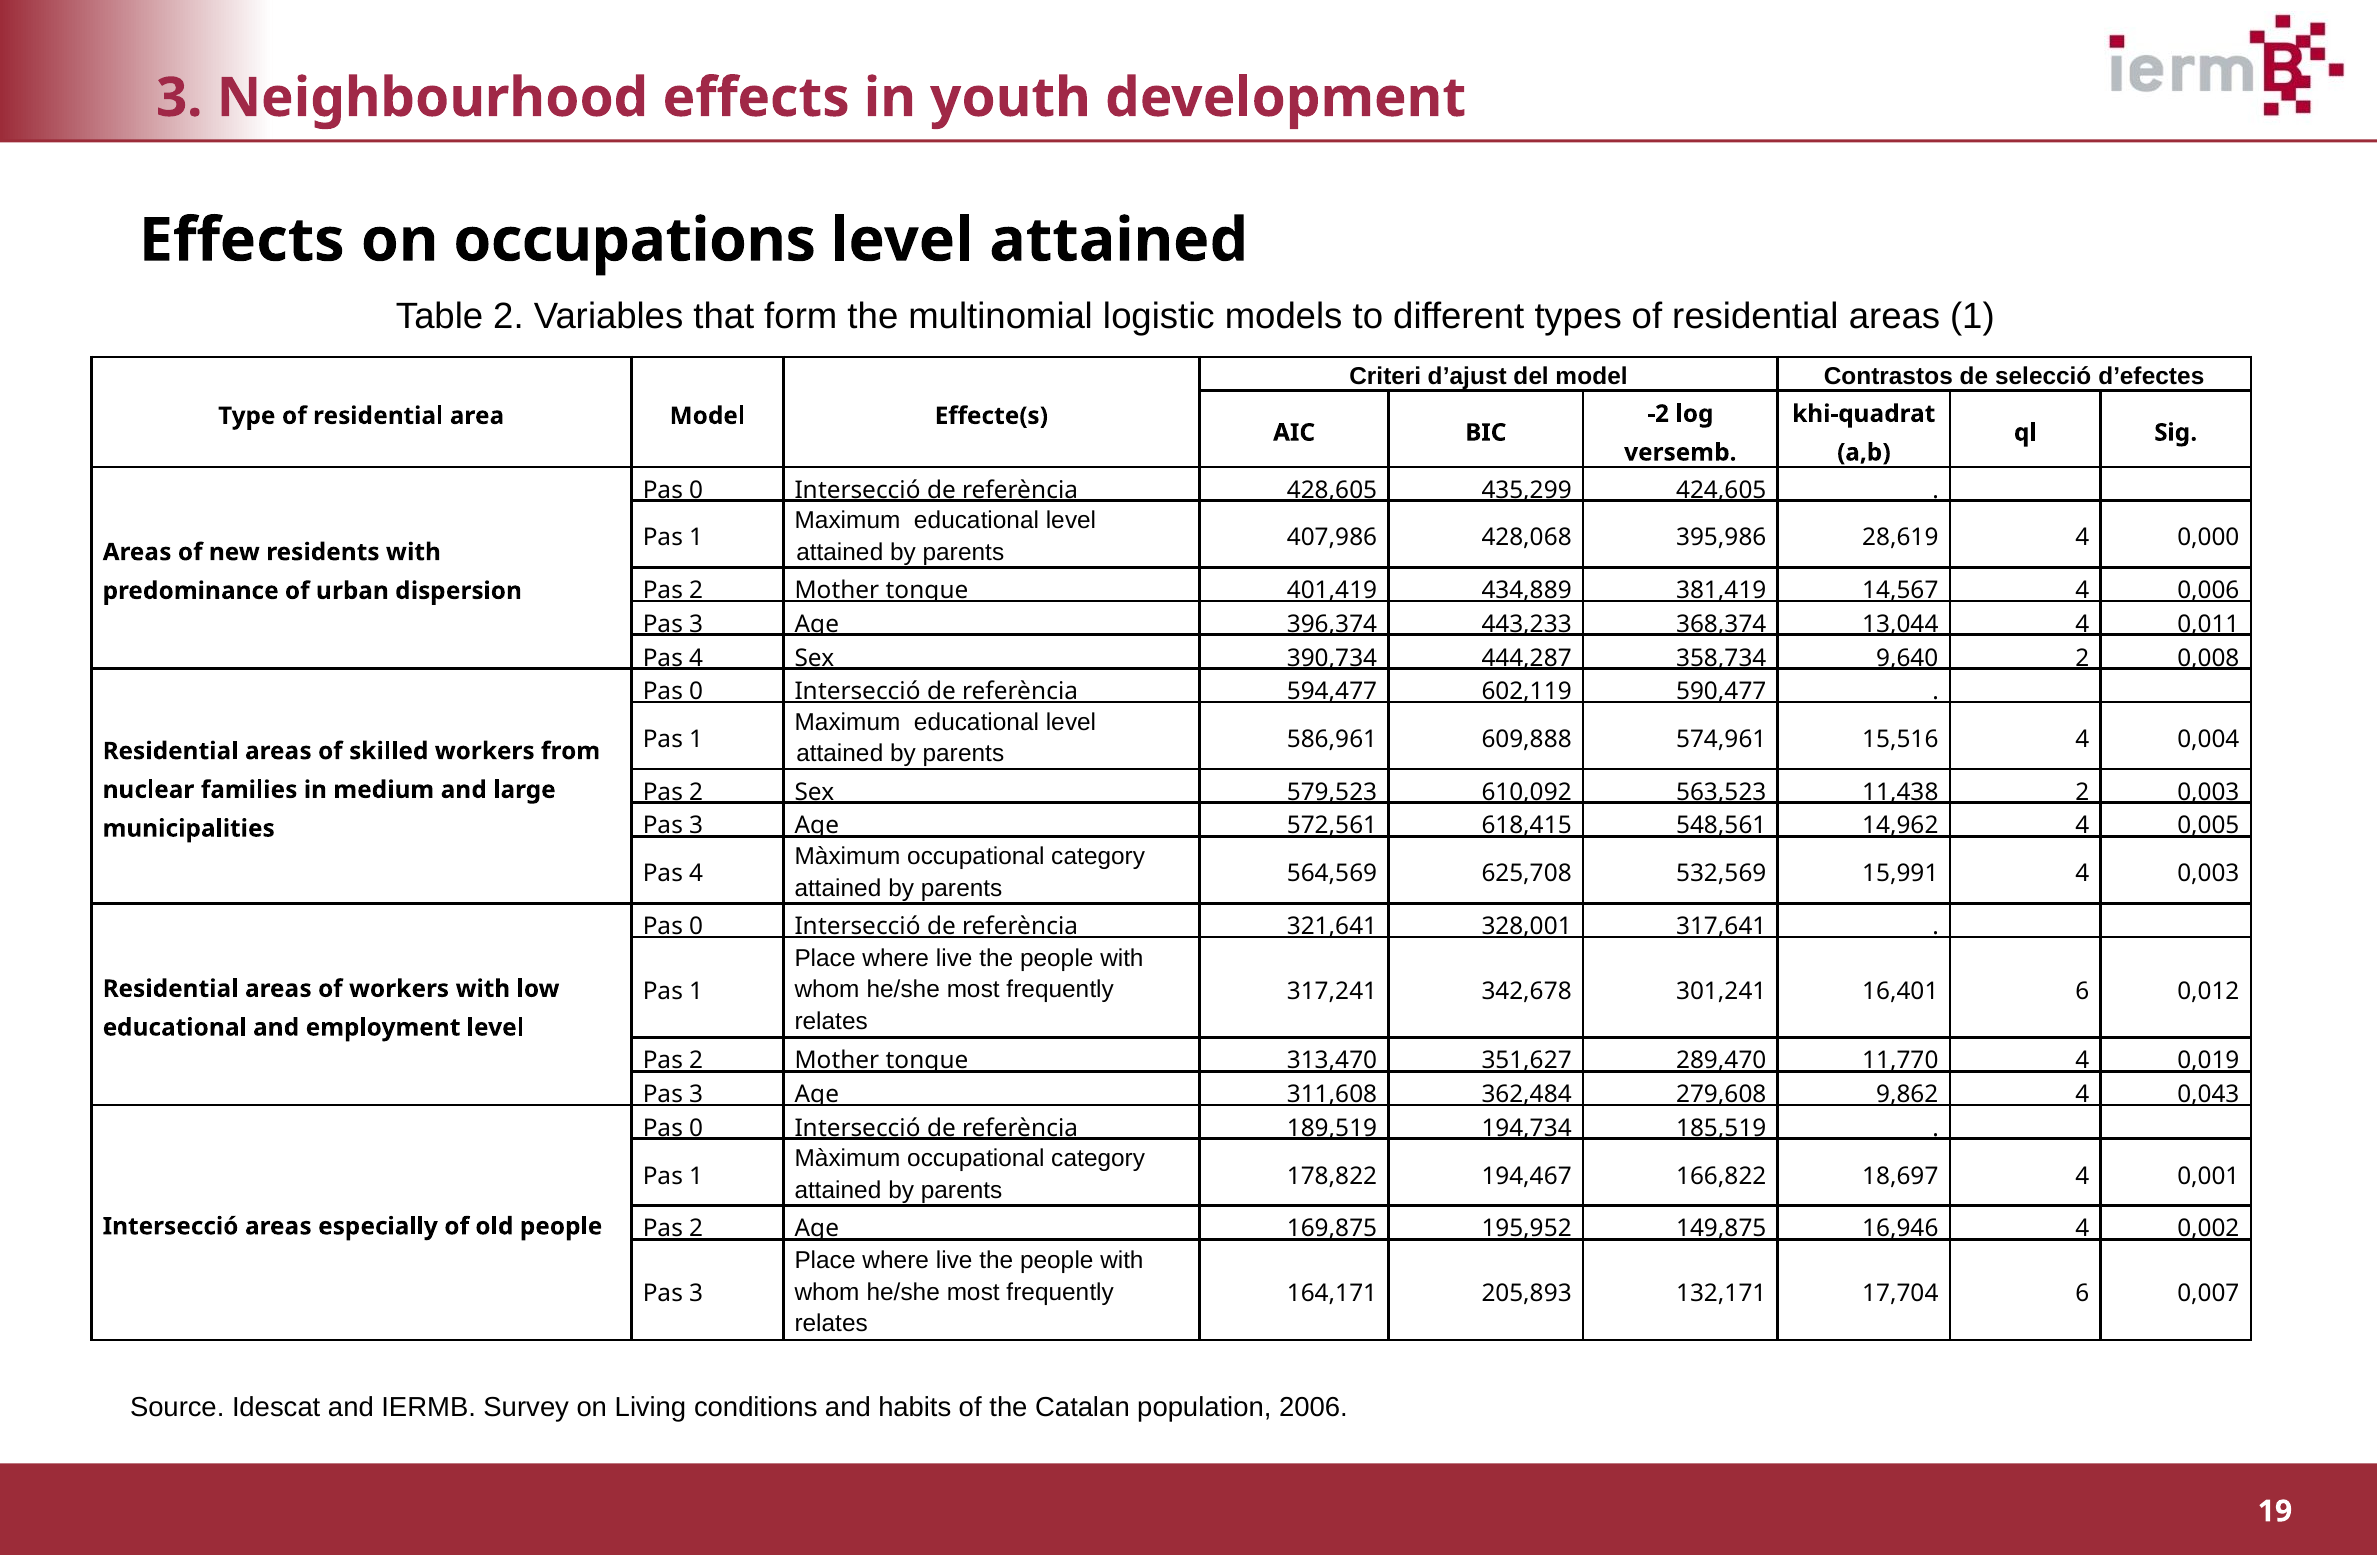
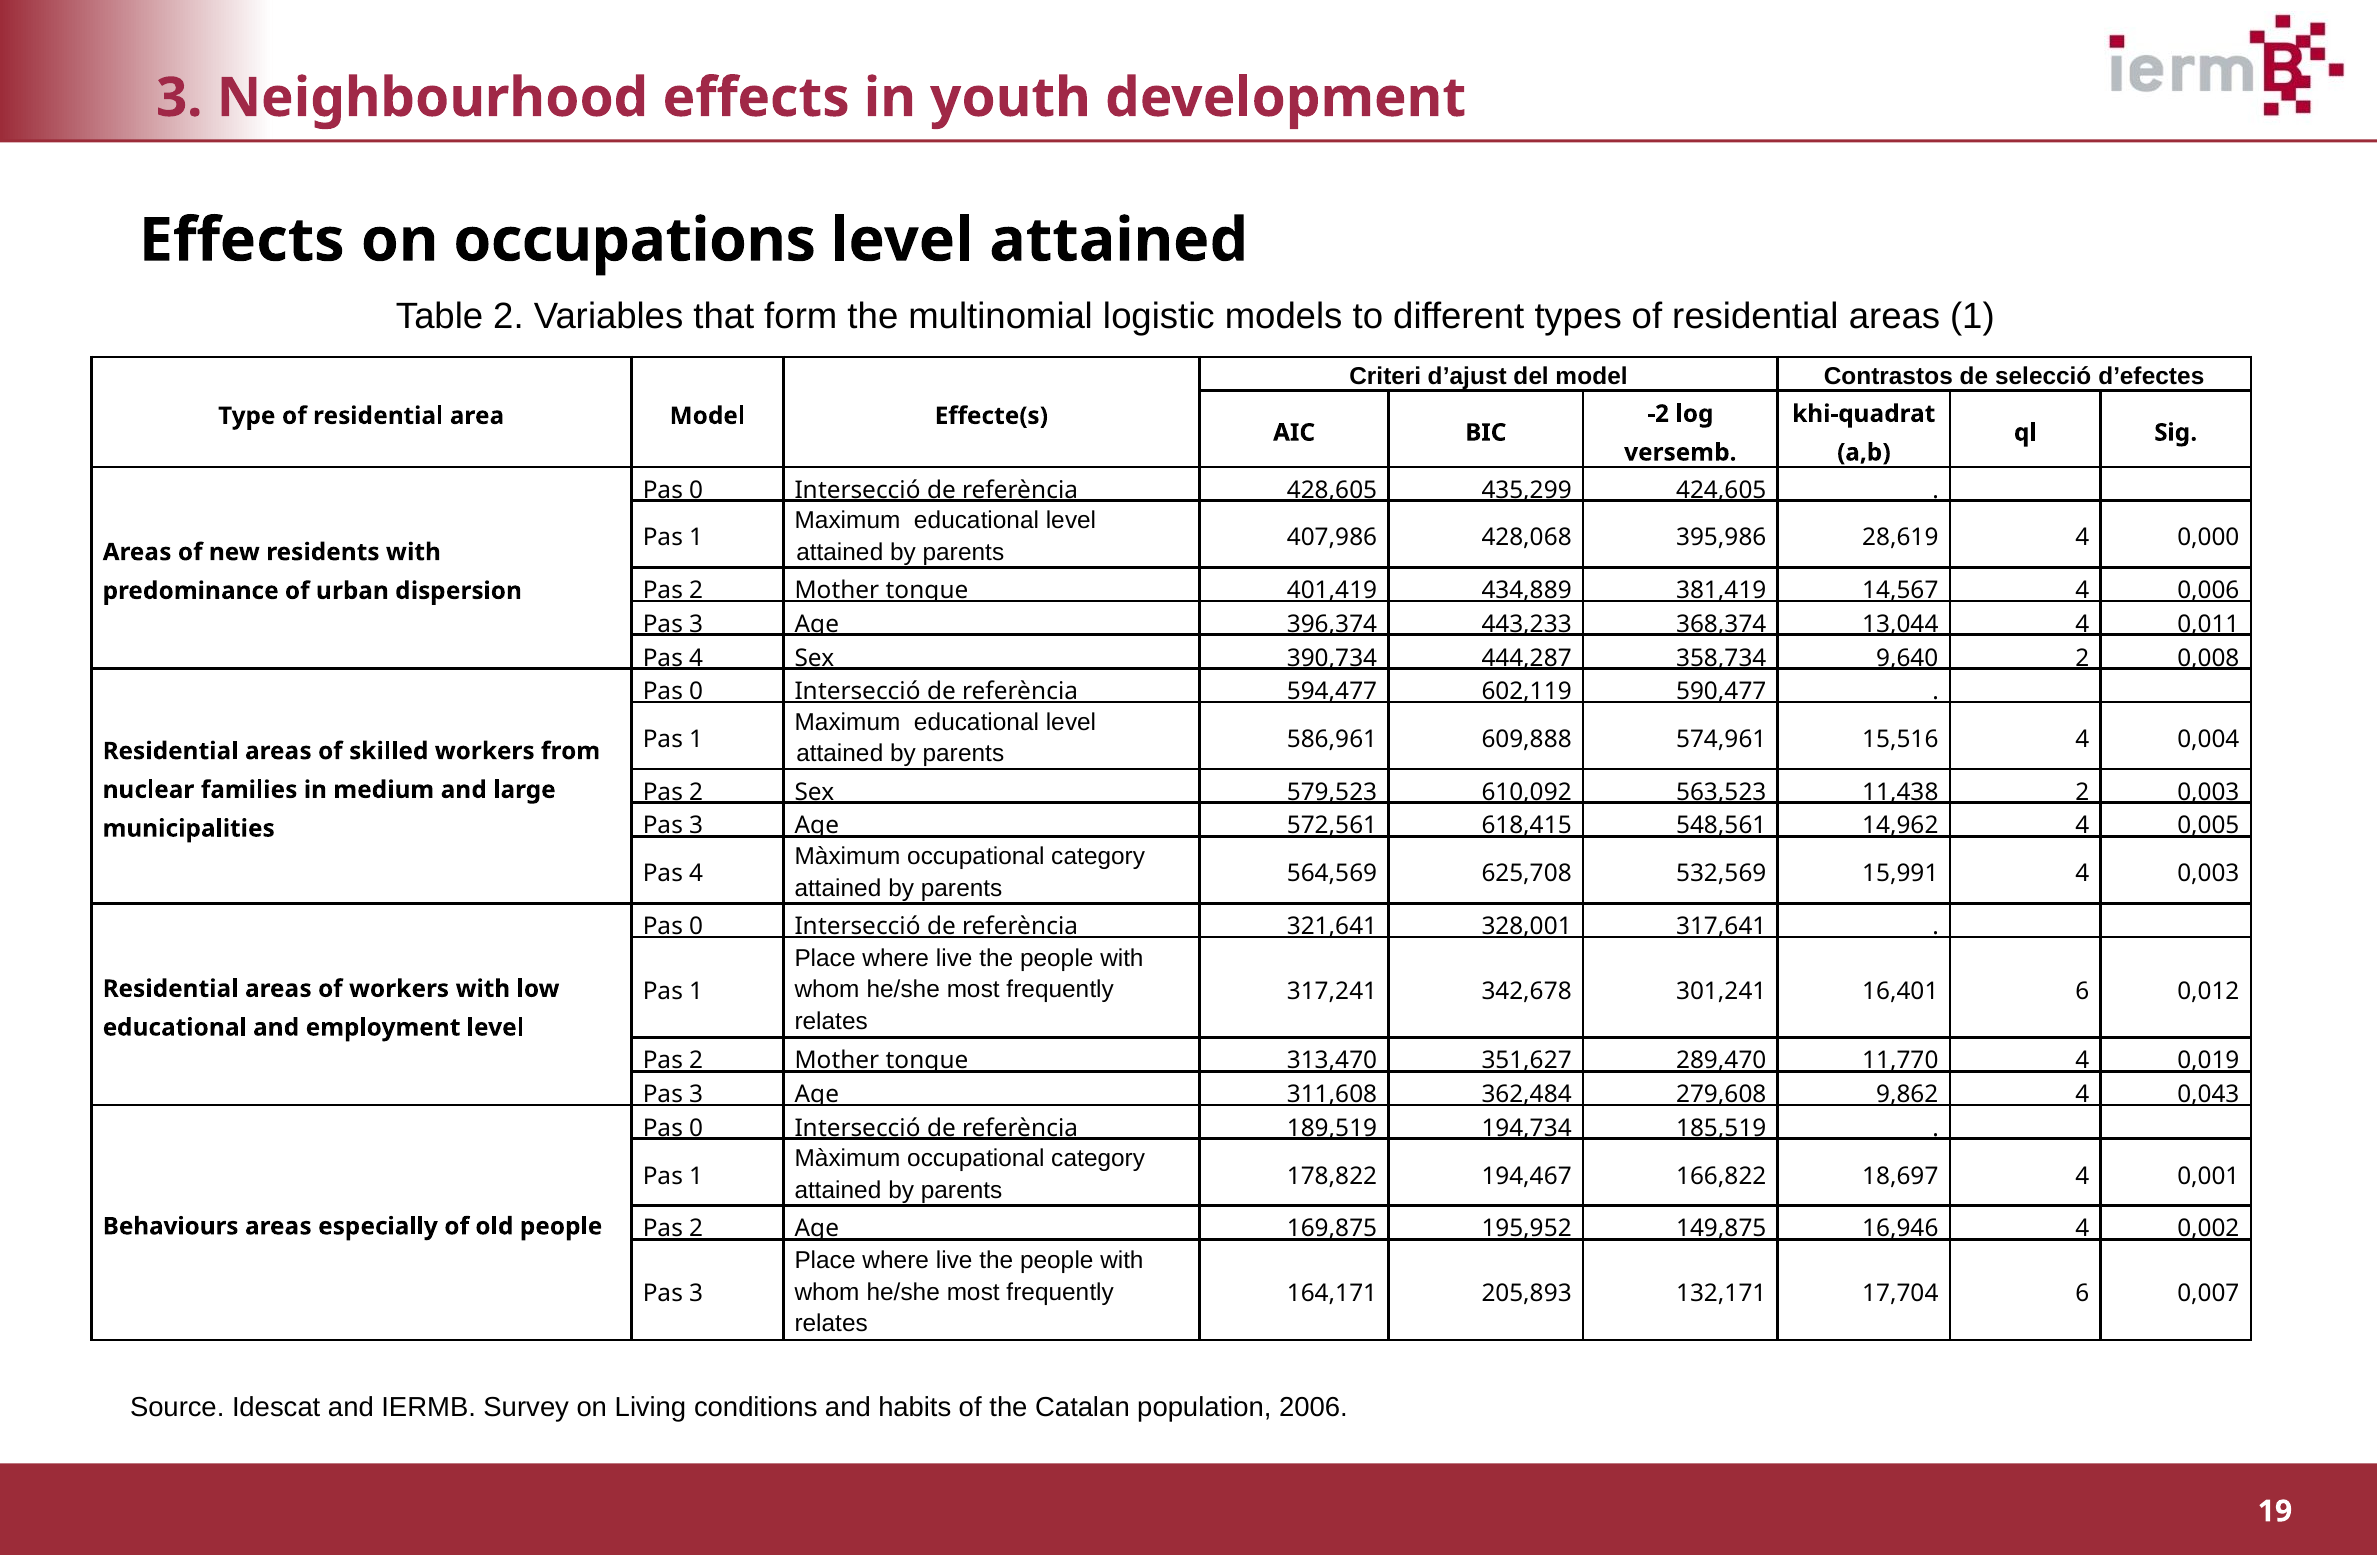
Intersecció at (171, 1226): Intersecció -> Behaviours
